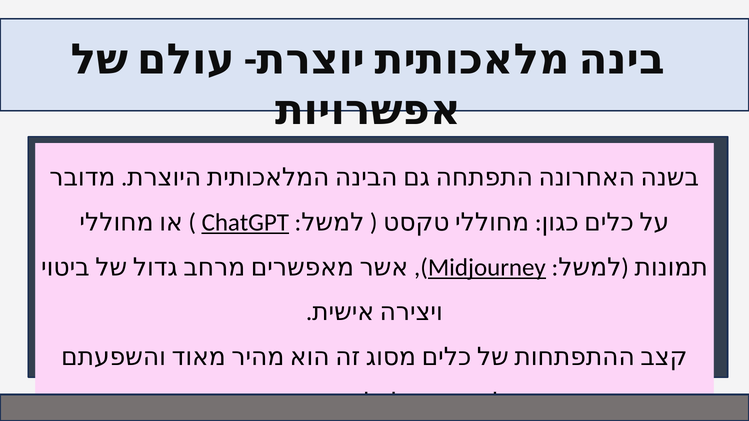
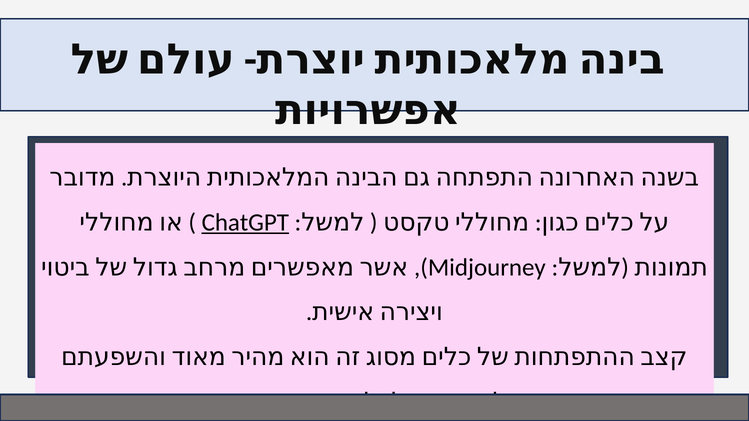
Midjourney underline: present -> none
